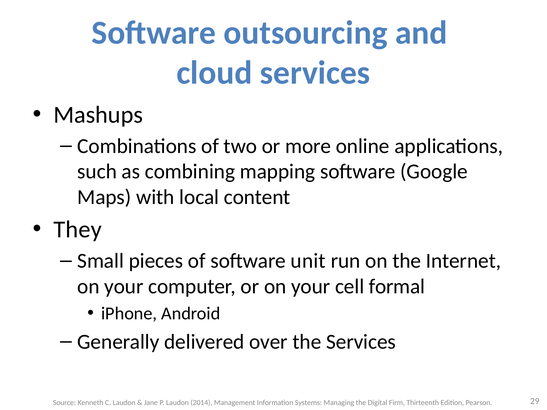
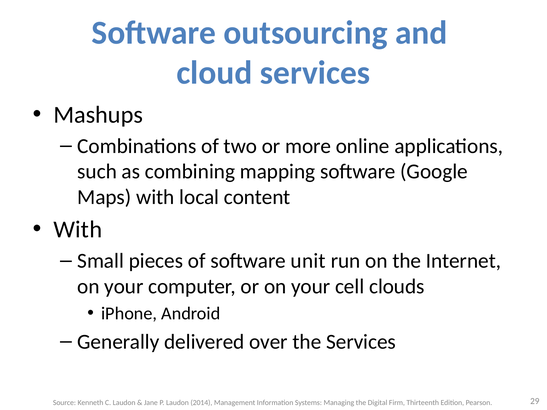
They at (78, 230): They -> With
formal: formal -> clouds
